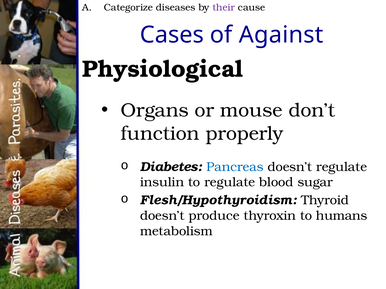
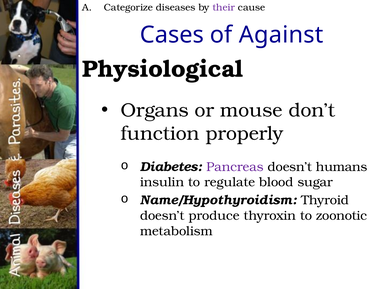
Pancreas colour: blue -> purple
doesn’t regulate: regulate -> humans
Flesh/Hypothyroidism: Flesh/Hypothyroidism -> Name/Hypothyroidism
humans: humans -> zoonotic
